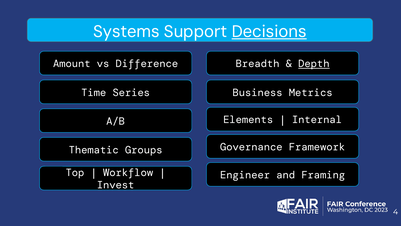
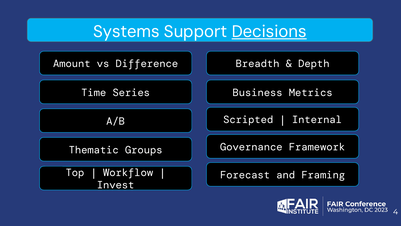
Depth underline: present -> none
Elements: Elements -> Scripted
Engineer: Engineer -> Forecast
